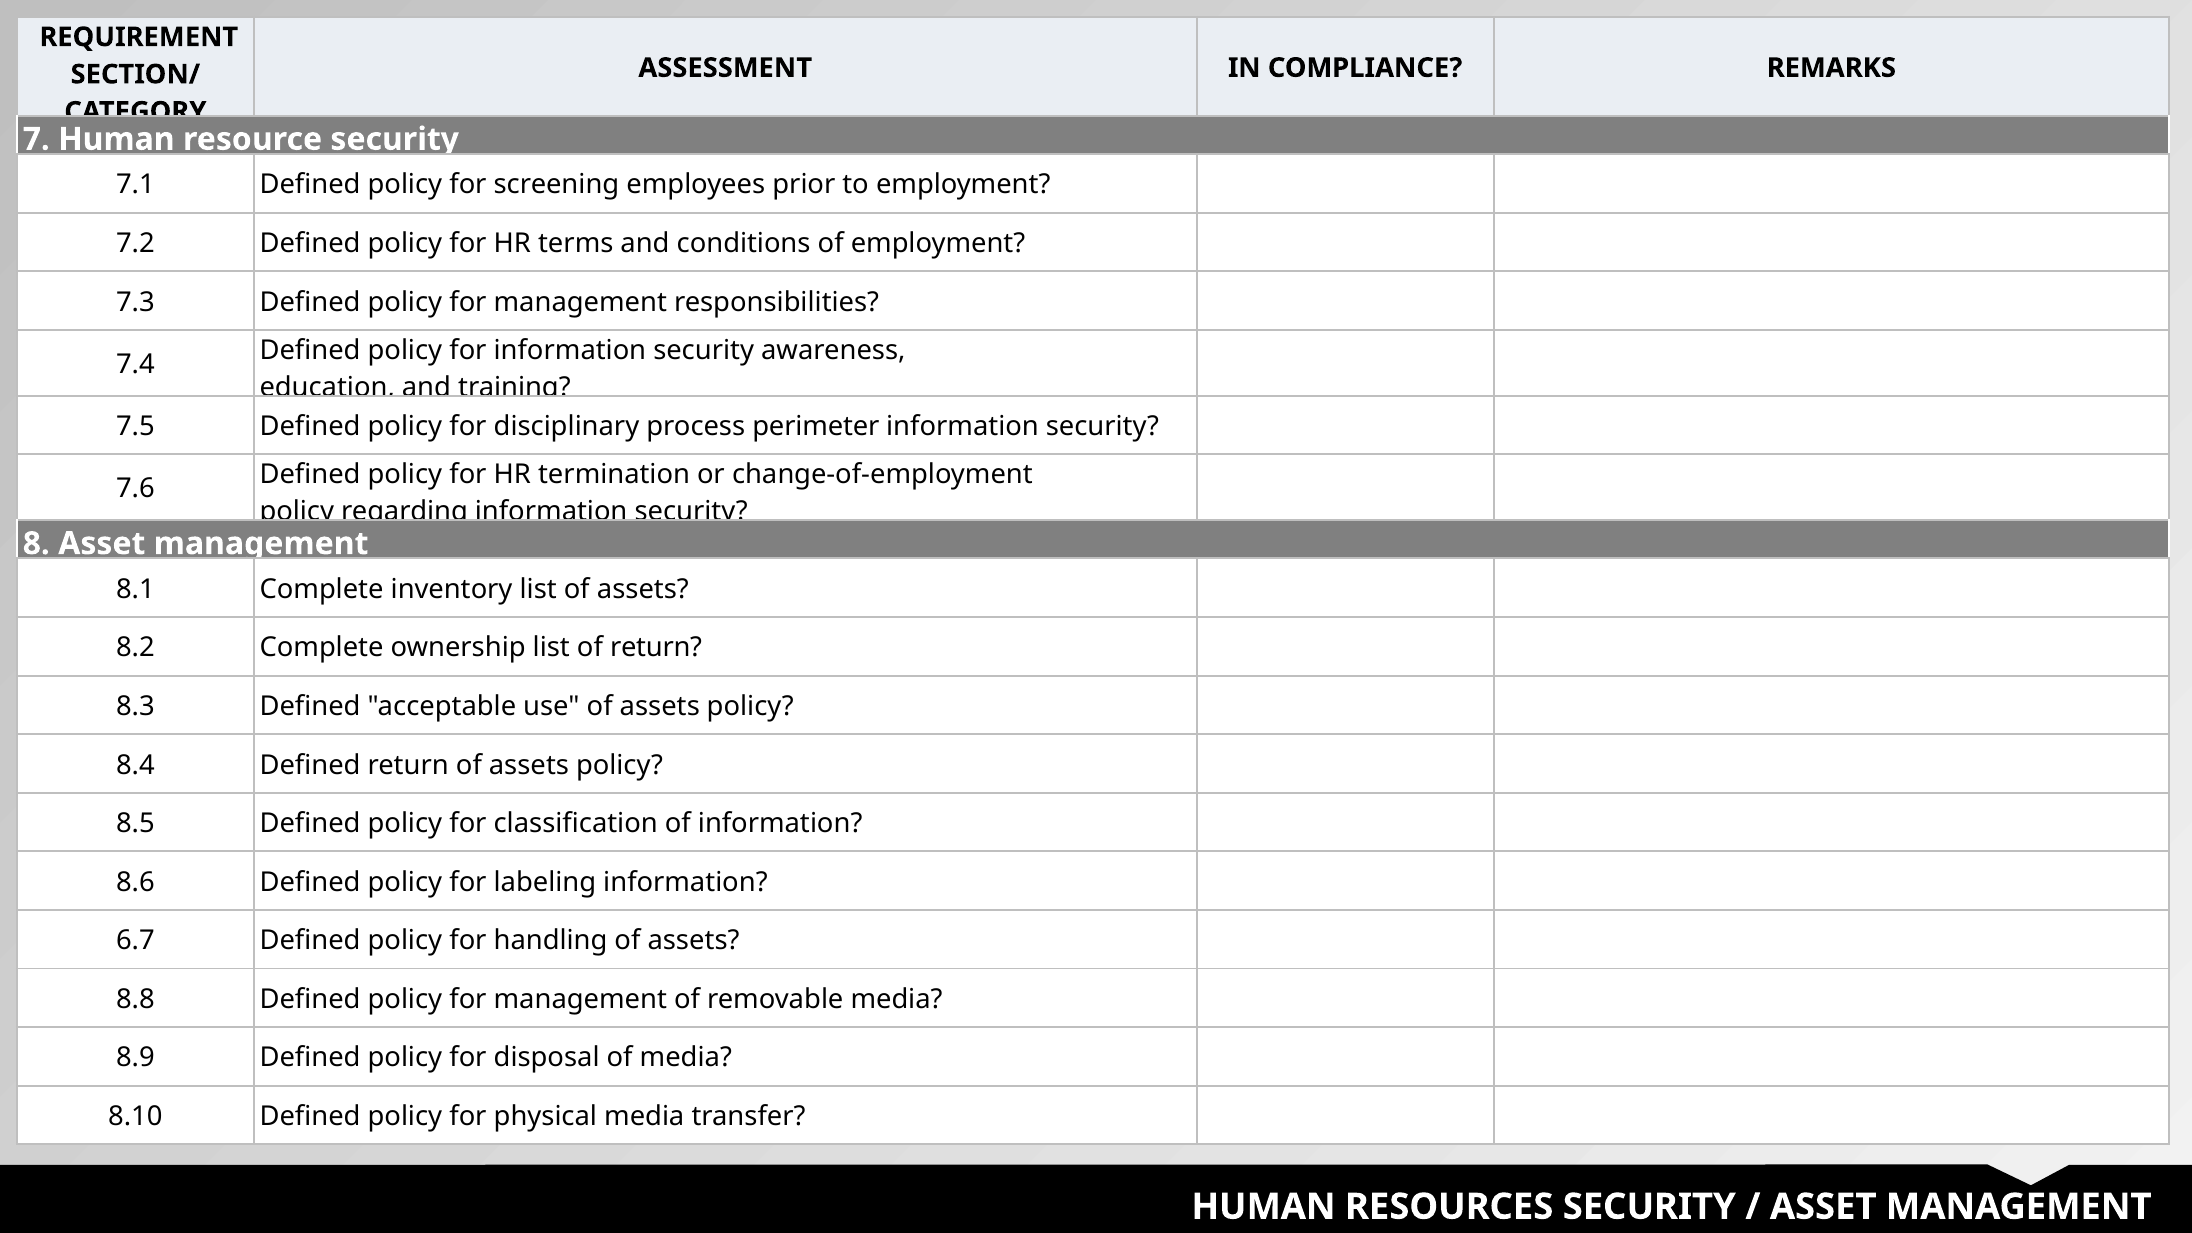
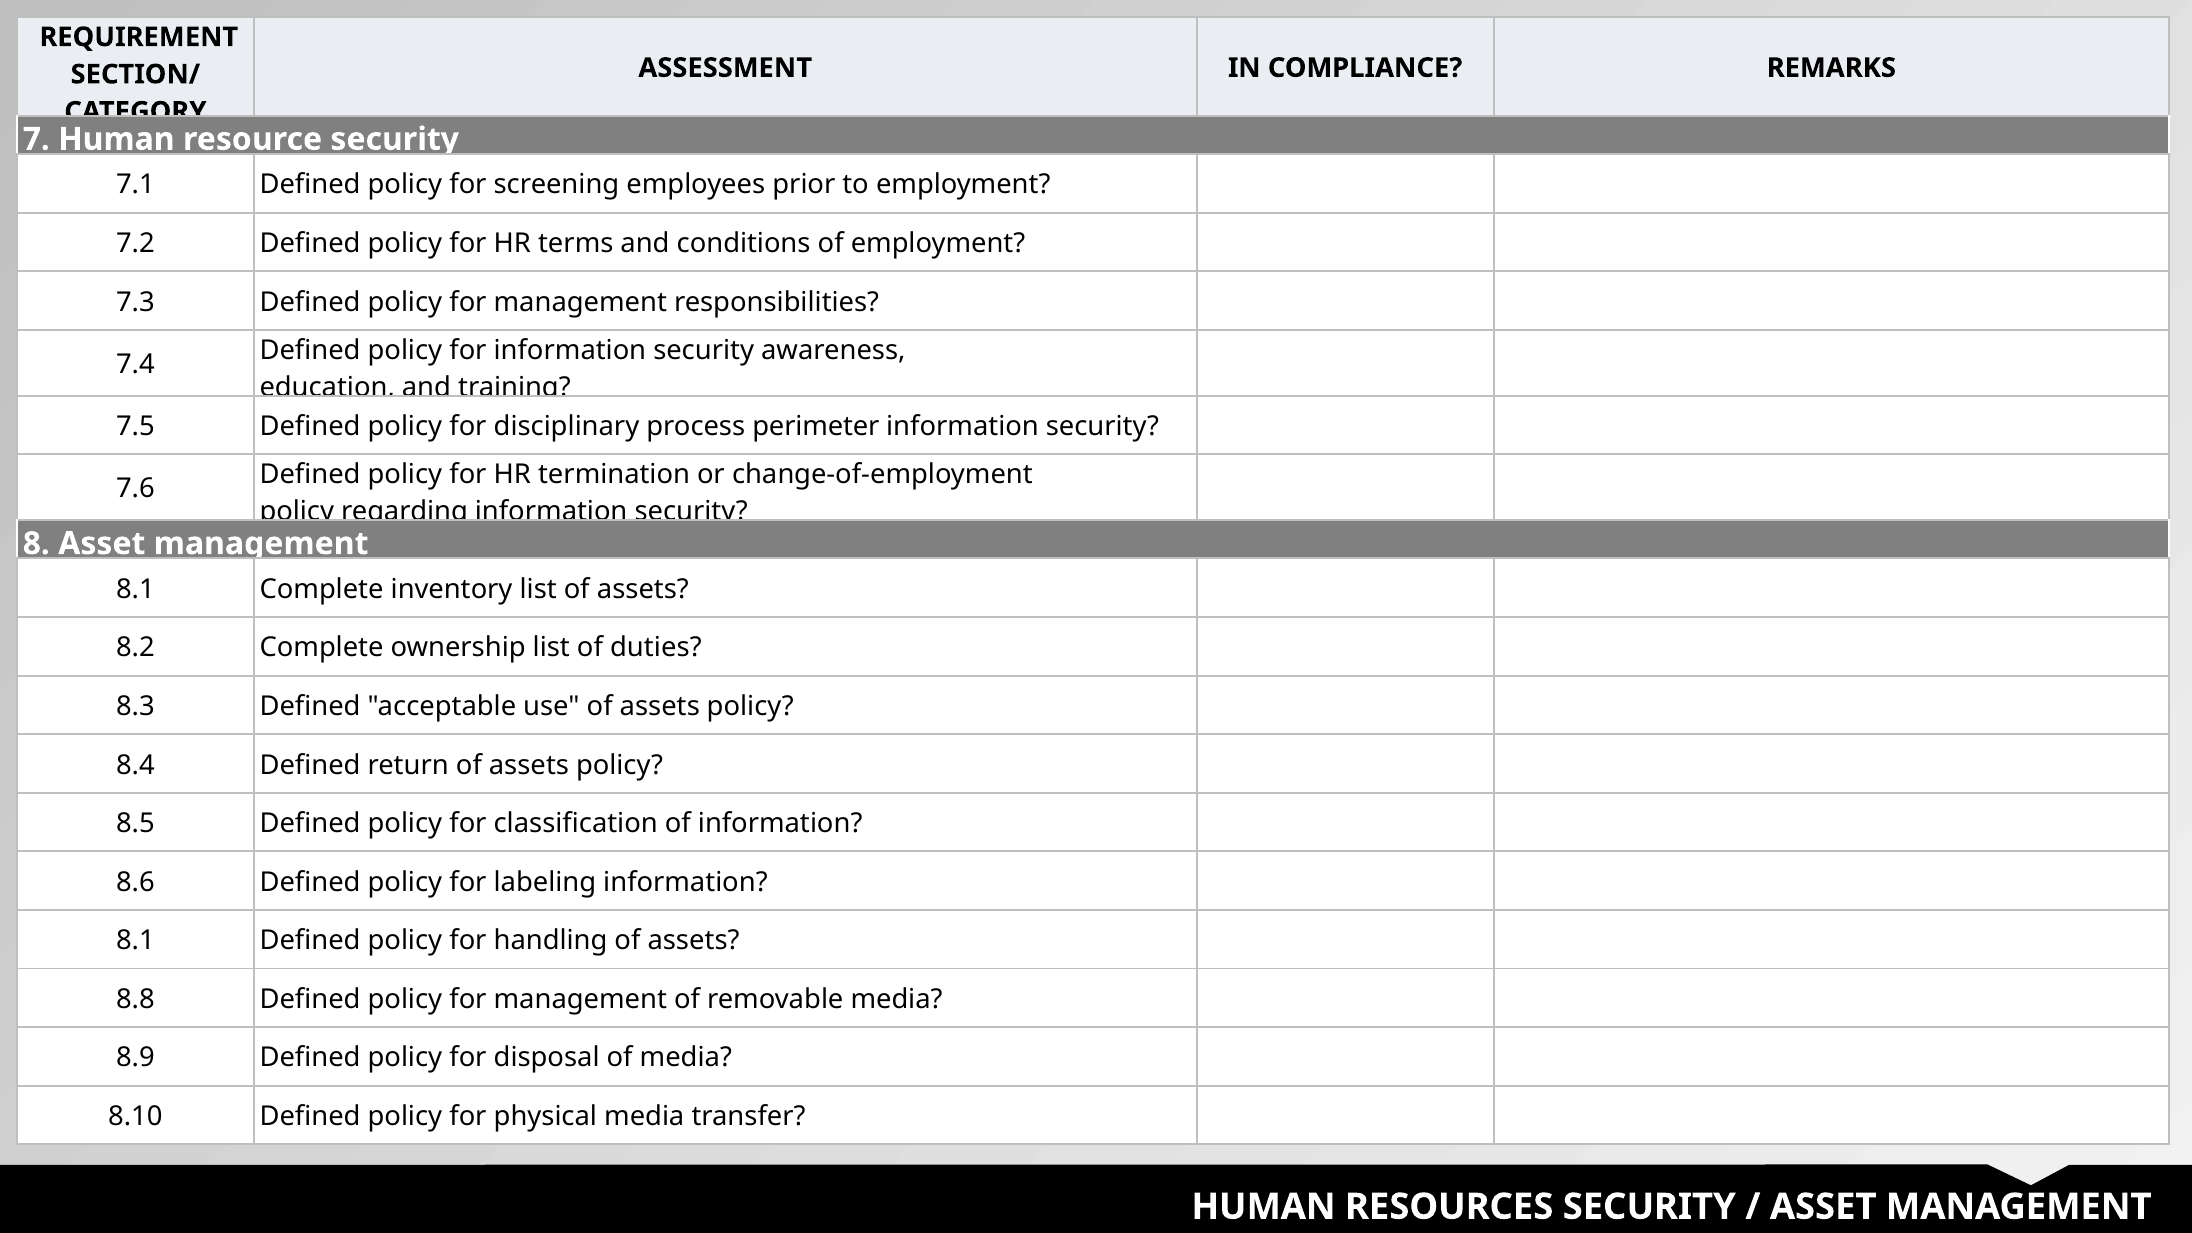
of return: return -> duties
6.7 at (135, 941): 6.7 -> 8.1
